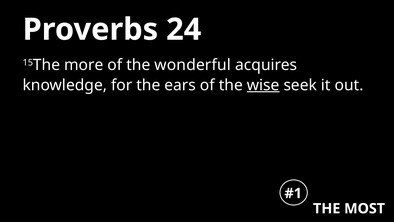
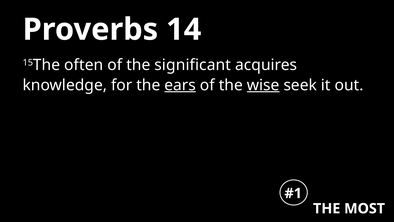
24: 24 -> 14
more: more -> often
wonderful: wonderful -> significant
ears underline: none -> present
